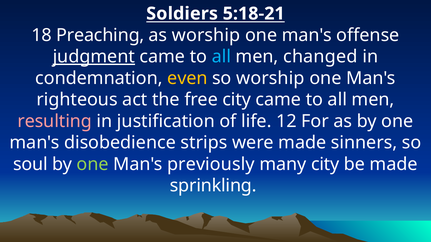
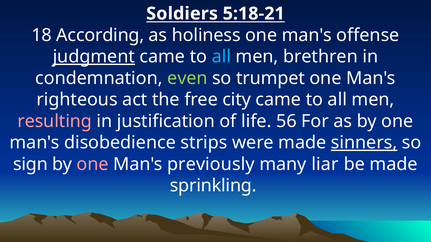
Preaching: Preaching -> According
as worship: worship -> holiness
changed: changed -> brethren
even colour: yellow -> light green
so worship: worship -> trumpet
12: 12 -> 56
sinners underline: none -> present
soul: soul -> sign
one at (93, 164) colour: light green -> pink
many city: city -> liar
